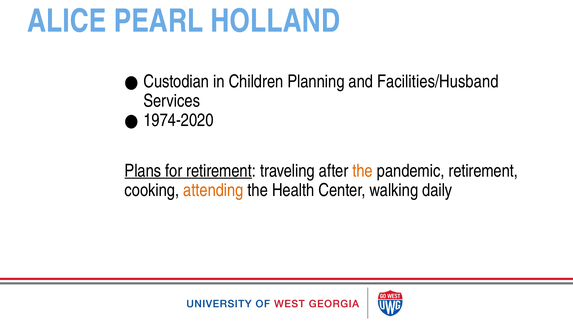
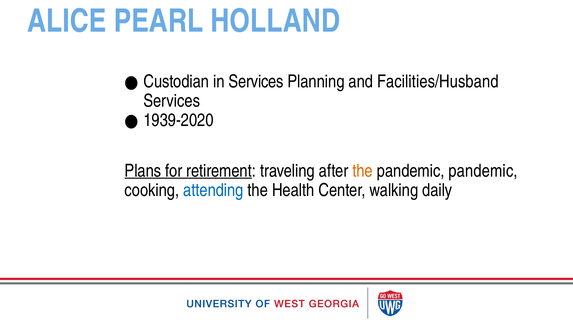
in Children: Children -> Services
1974-2020: 1974-2020 -> 1939-2020
pandemic retirement: retirement -> pandemic
attending colour: orange -> blue
